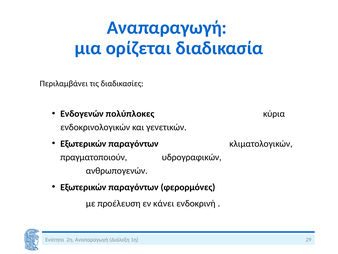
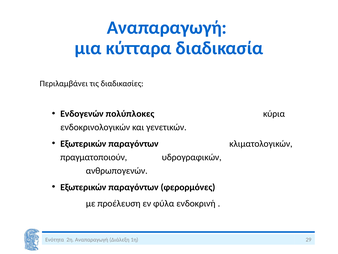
ορίζεται: ορίζεται -> κύτταρα
κάνει: κάνει -> φύλα
